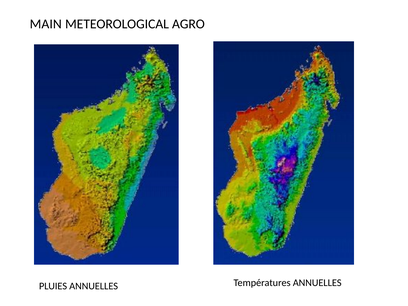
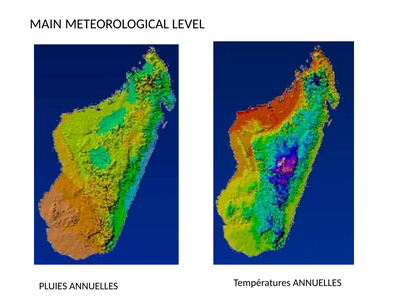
AGRO: AGRO -> LEVEL
